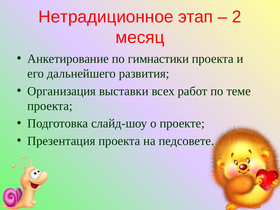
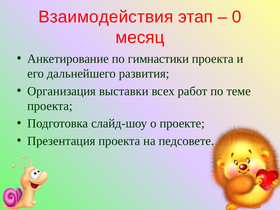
Нетрадиционное: Нетрадиционное -> Взаимодействия
2: 2 -> 0
